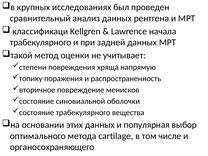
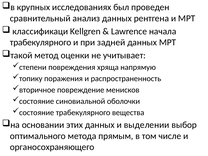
популярная: популярная -> выделении
cartilage: cartilage -> прямым
